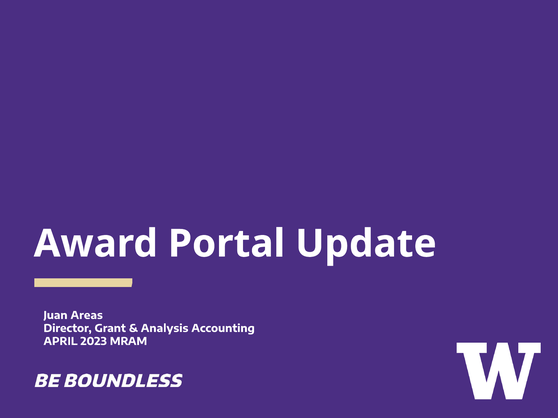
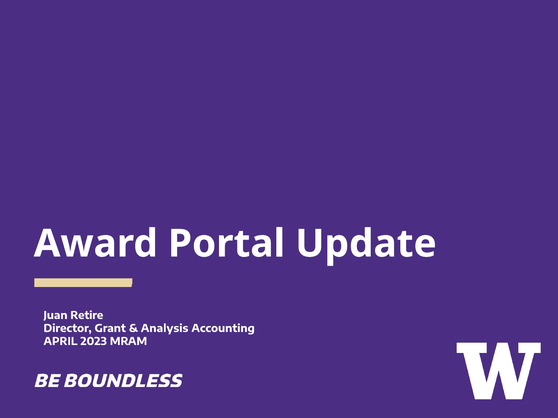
Areas: Areas -> Retire
